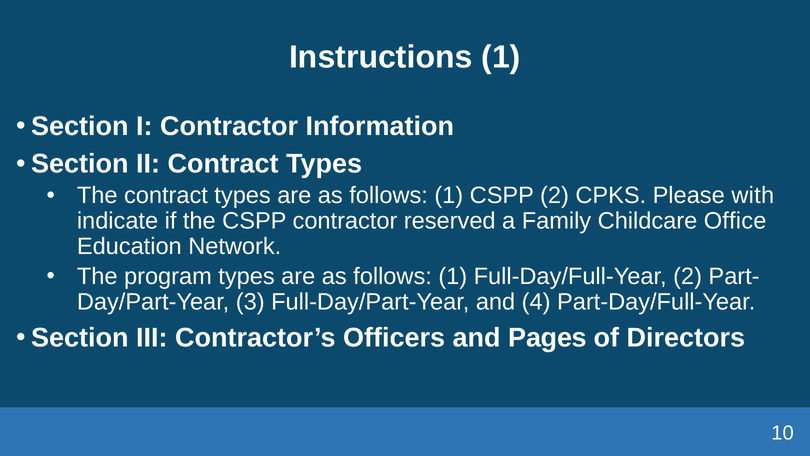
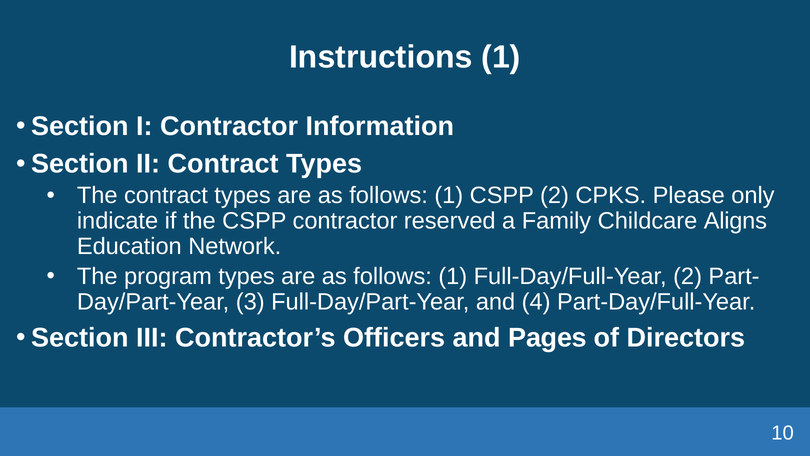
with: with -> only
Office: Office -> Aligns
